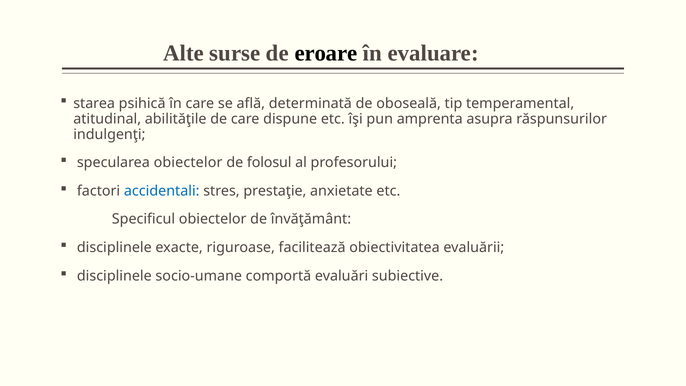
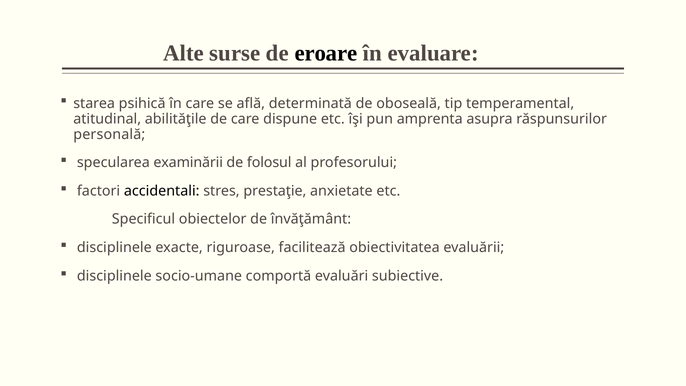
indulgenţi: indulgenţi -> personală
specularea obiectelor: obiectelor -> examinării
accidentali colour: blue -> black
